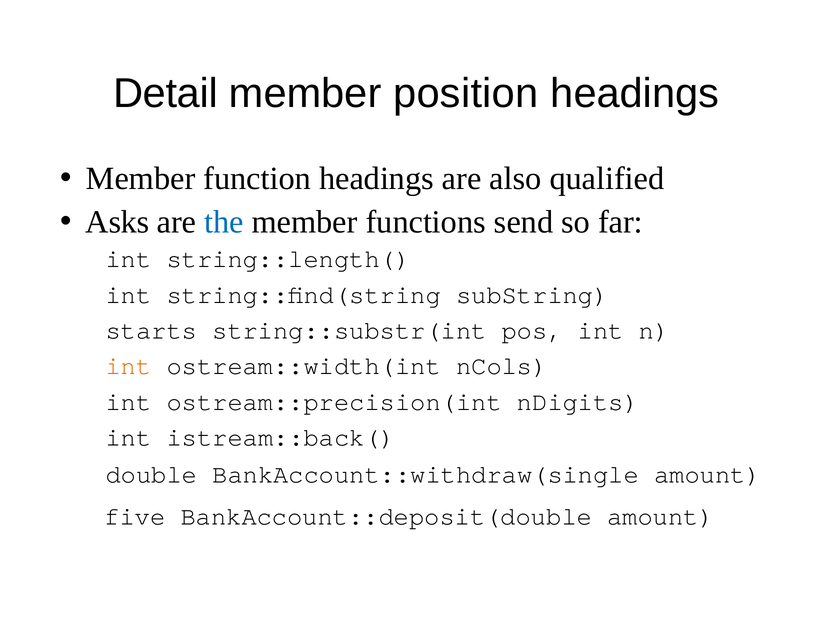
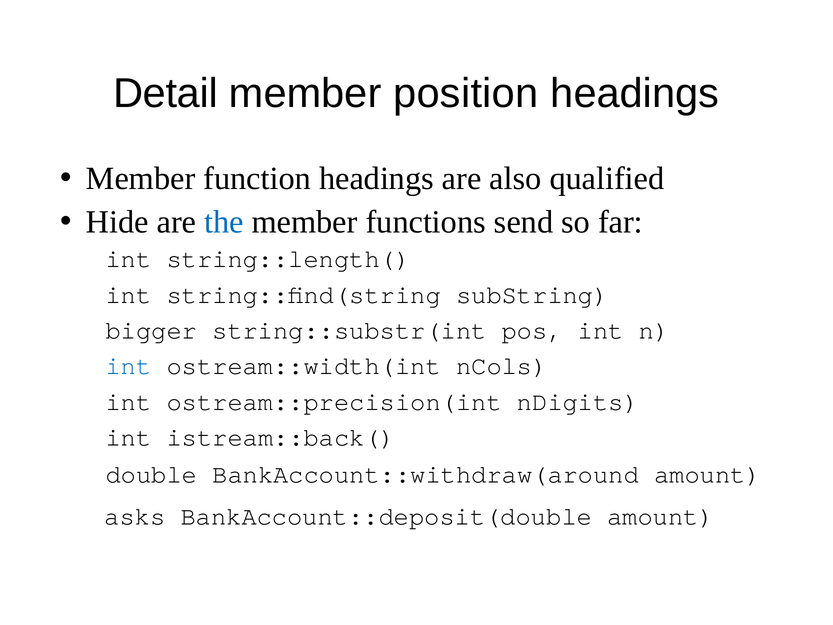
Asks: Asks -> Hide
starts: starts -> bigger
int at (129, 366) colour: orange -> blue
BankAccount::withdraw(single: BankAccount::withdraw(single -> BankAccount::withdraw(around
five: five -> asks
